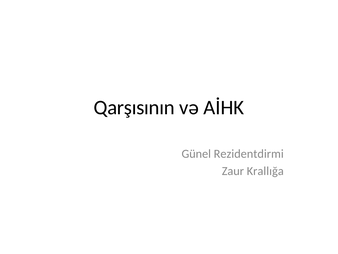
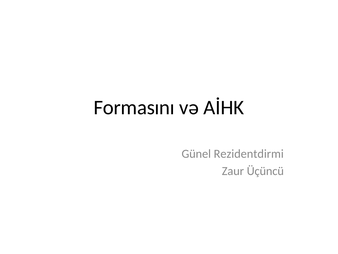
Qarşısının: Qarşısının -> Formasını
Krallığa: Krallığa -> Üçüncü
